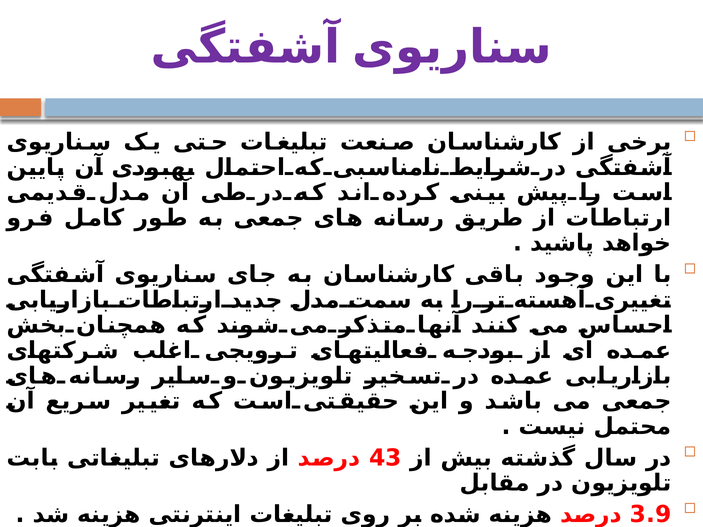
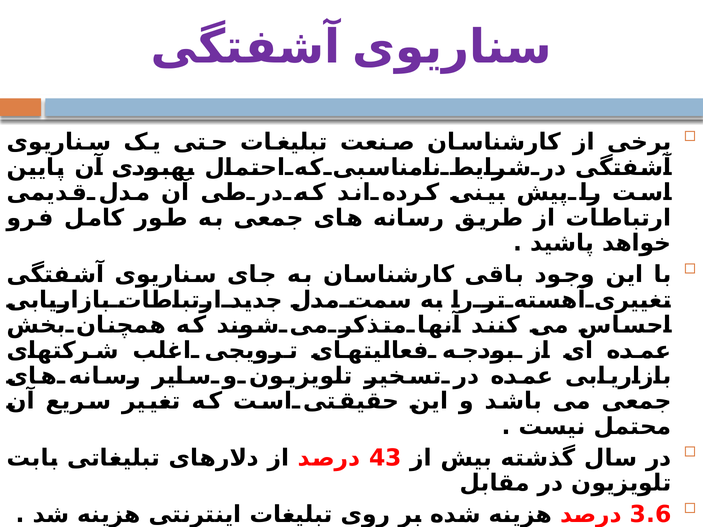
3.9: 3.9 -> 3.6
